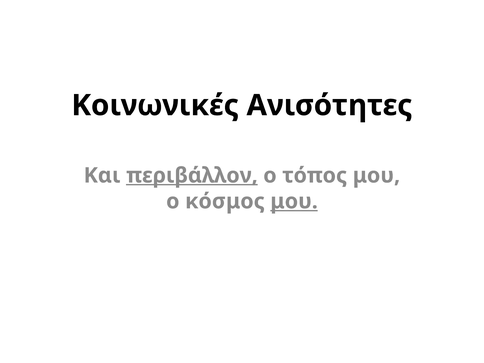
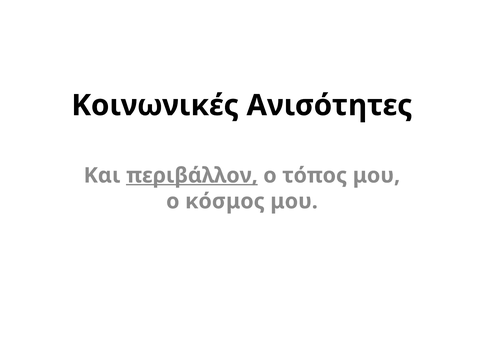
μου at (294, 201) underline: present -> none
